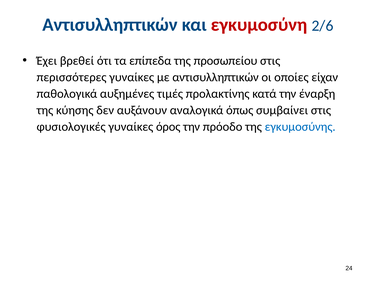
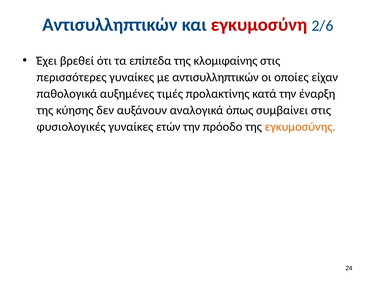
προσωπείου: προσωπείου -> κλομιφαίνης
όρος: όρος -> ετών
εγκυμοσύνης colour: blue -> orange
